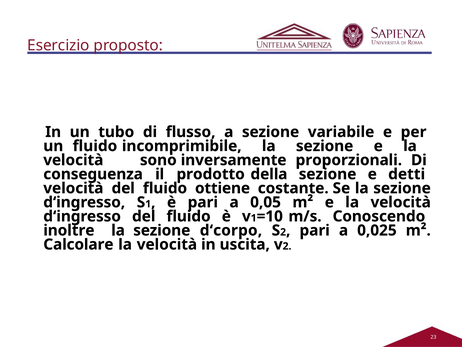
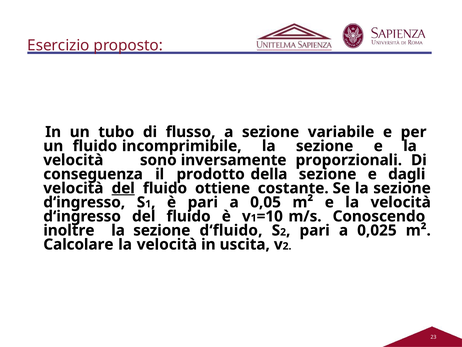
detti: detti -> dagli
del at (123, 188) underline: none -> present
d‘corpo: d‘corpo -> d‘fluido
